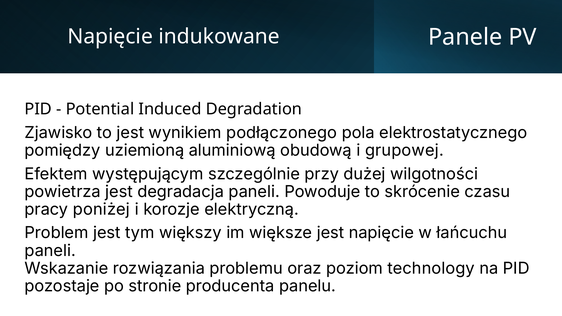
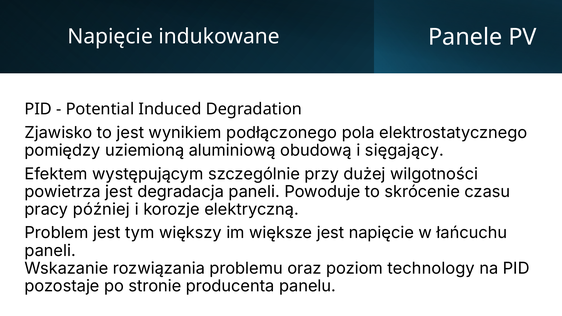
grupowej: grupowej -> sięgający
poniżej: poniżej -> później
